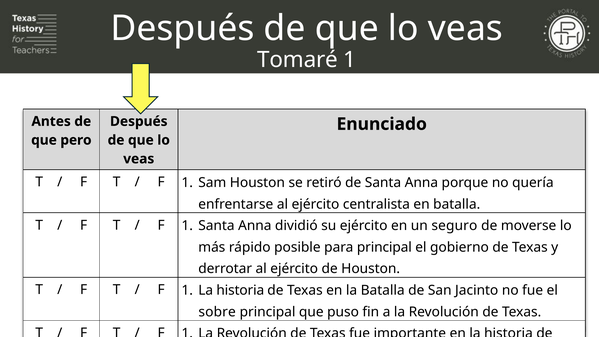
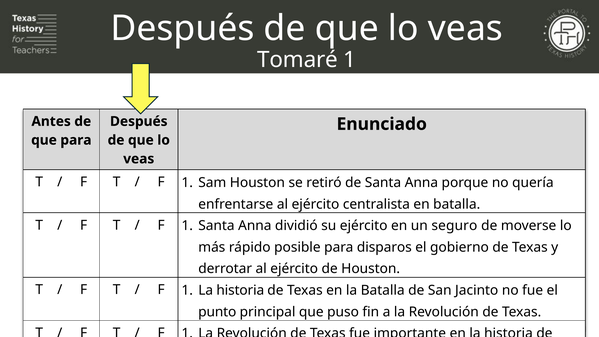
que pero: pero -> para
para principal: principal -> disparos
sobre: sobre -> punto
